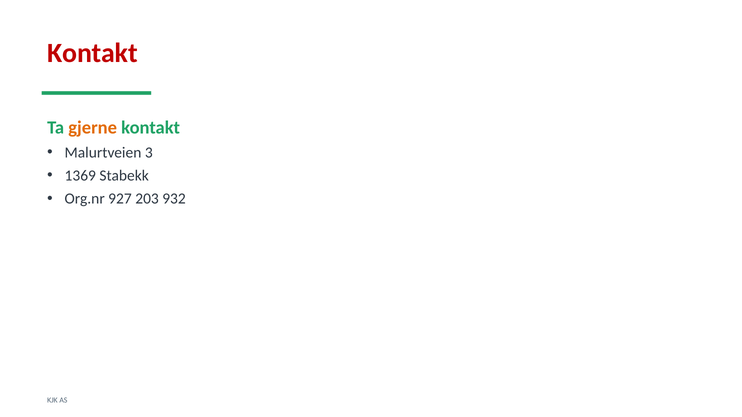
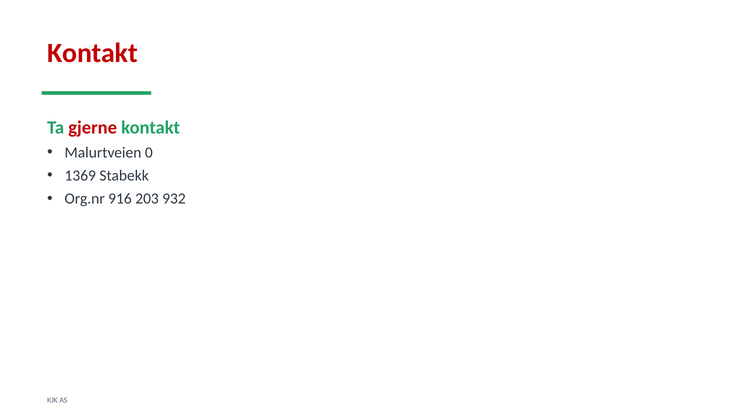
gjerne colour: orange -> red
3: 3 -> 0
927: 927 -> 916
